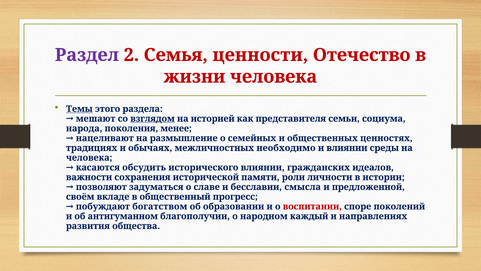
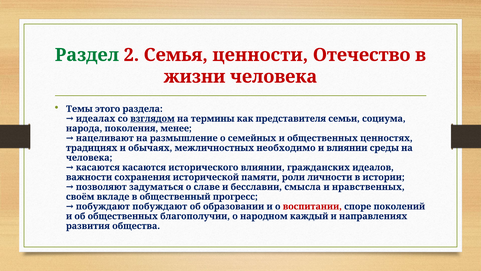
Раздел colour: purple -> green
Темы underline: present -> none
мешают: мешают -> идеалах
историей: историей -> термины
касаются обсудить: обсудить -> касаются
предложенной: предложенной -> нравственных
побуждают богатством: богатством -> побуждают
об антигуманном: антигуманном -> общественных
